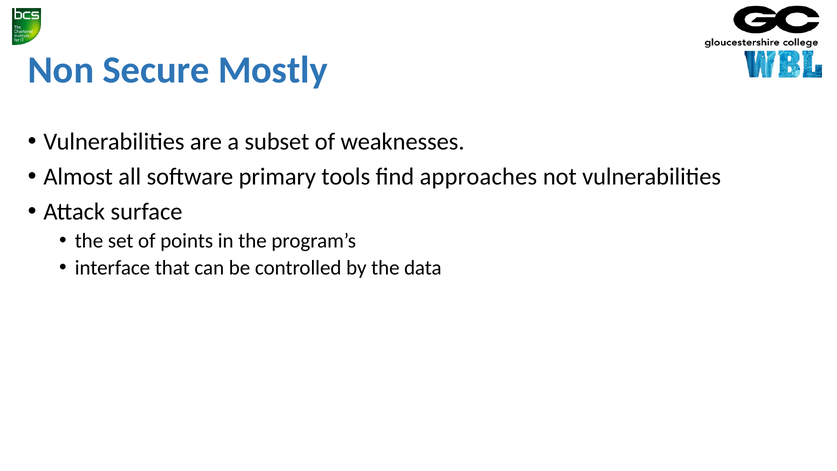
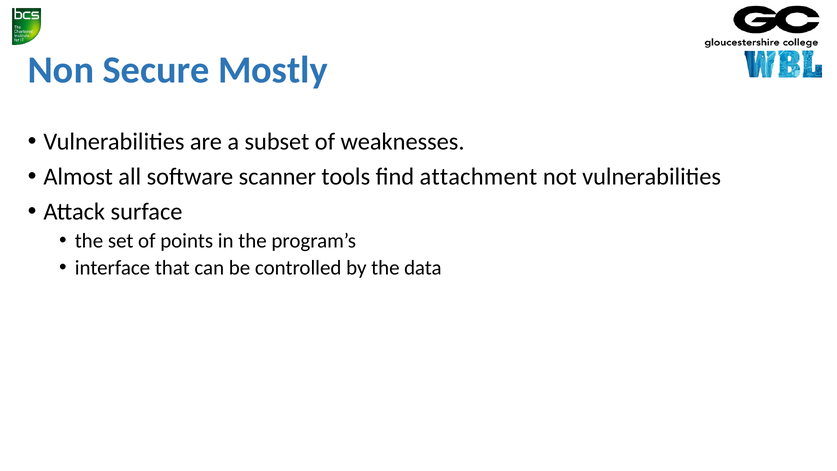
primary: primary -> scanner
approaches: approaches -> attachment
